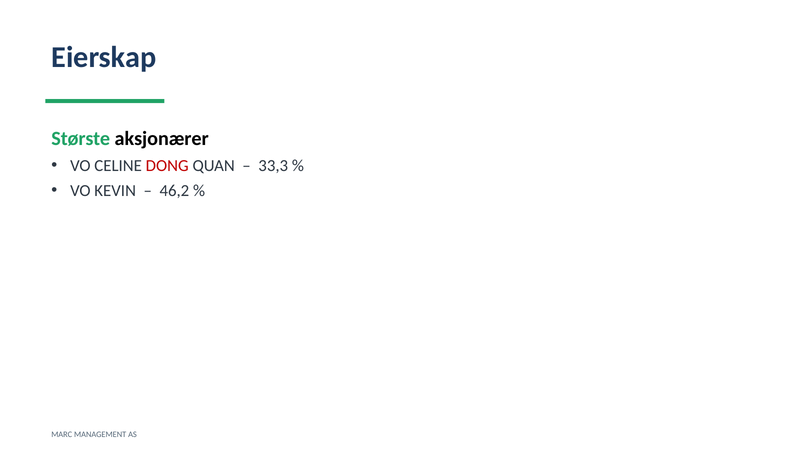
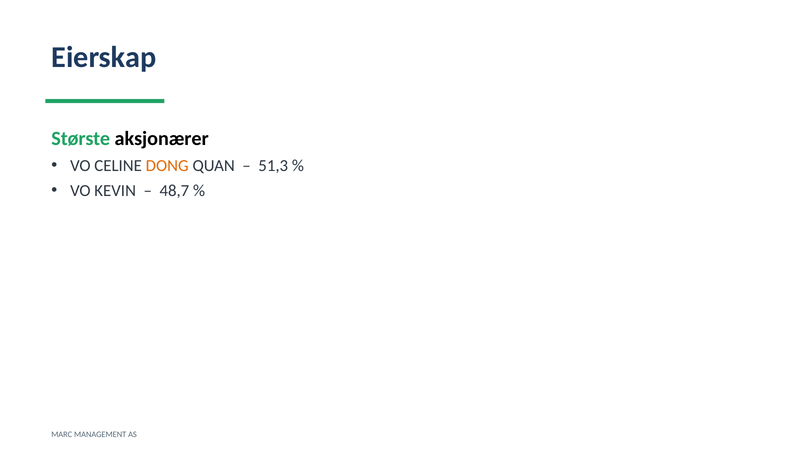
DONG colour: red -> orange
33,3: 33,3 -> 51,3
46,2: 46,2 -> 48,7
